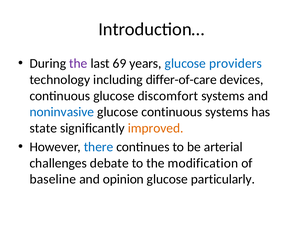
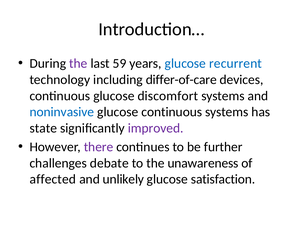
69: 69 -> 59
providers: providers -> recurrent
improved colour: orange -> purple
there colour: blue -> purple
arterial: arterial -> further
modification: modification -> unawareness
baseline: baseline -> affected
opinion: opinion -> unlikely
particularly: particularly -> satisfaction
